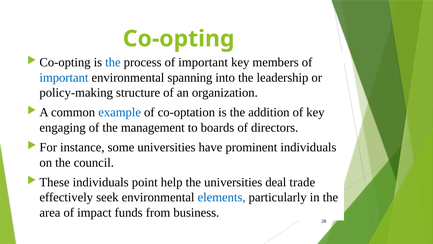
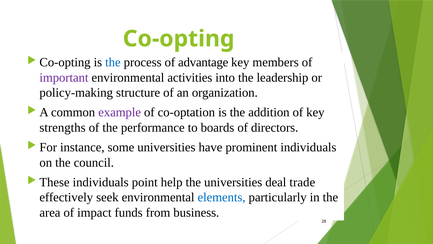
process of important: important -> advantage
important at (64, 77) colour: blue -> purple
spanning: spanning -> activities
example colour: blue -> purple
engaging: engaging -> strengths
management: management -> performance
